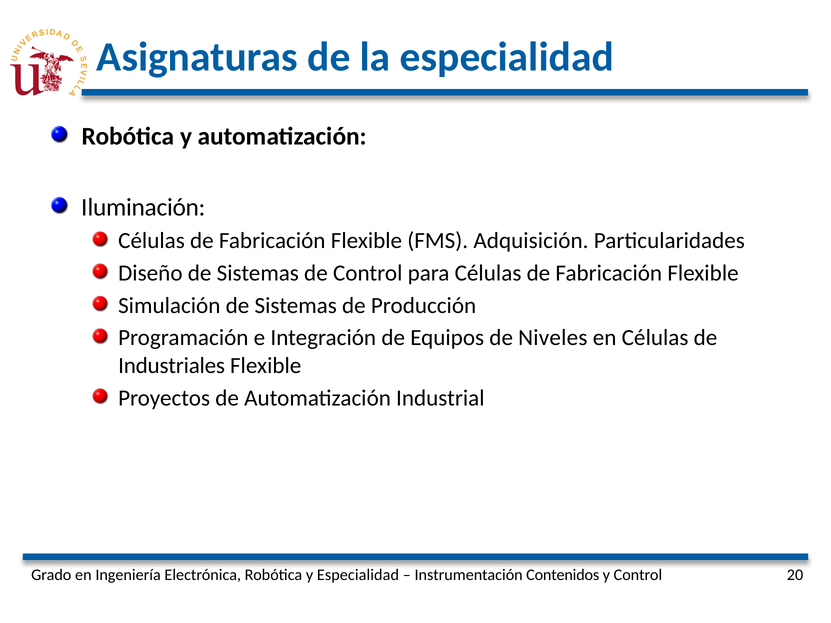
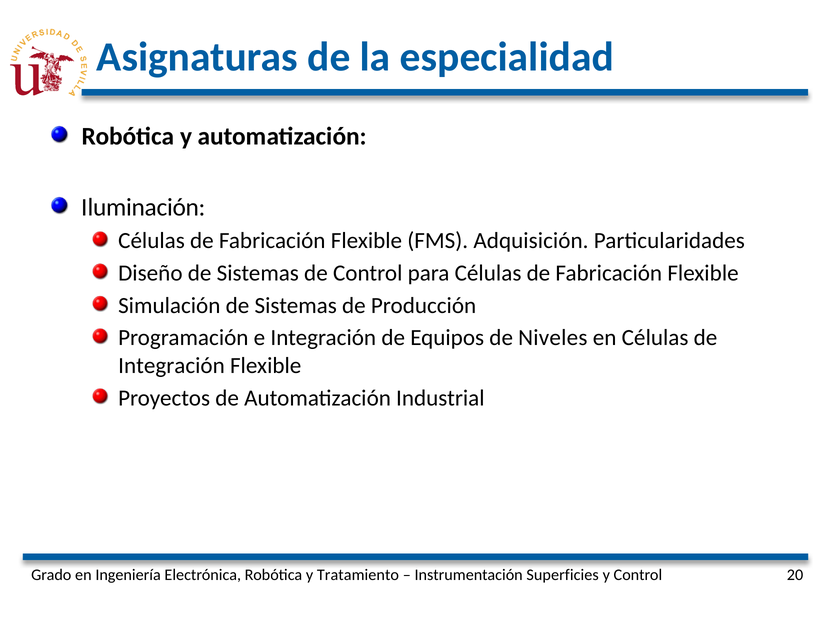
Industriales at (172, 366): Industriales -> Integración
y Especialidad: Especialidad -> Tratamiento
Contenidos: Contenidos -> Superficies
